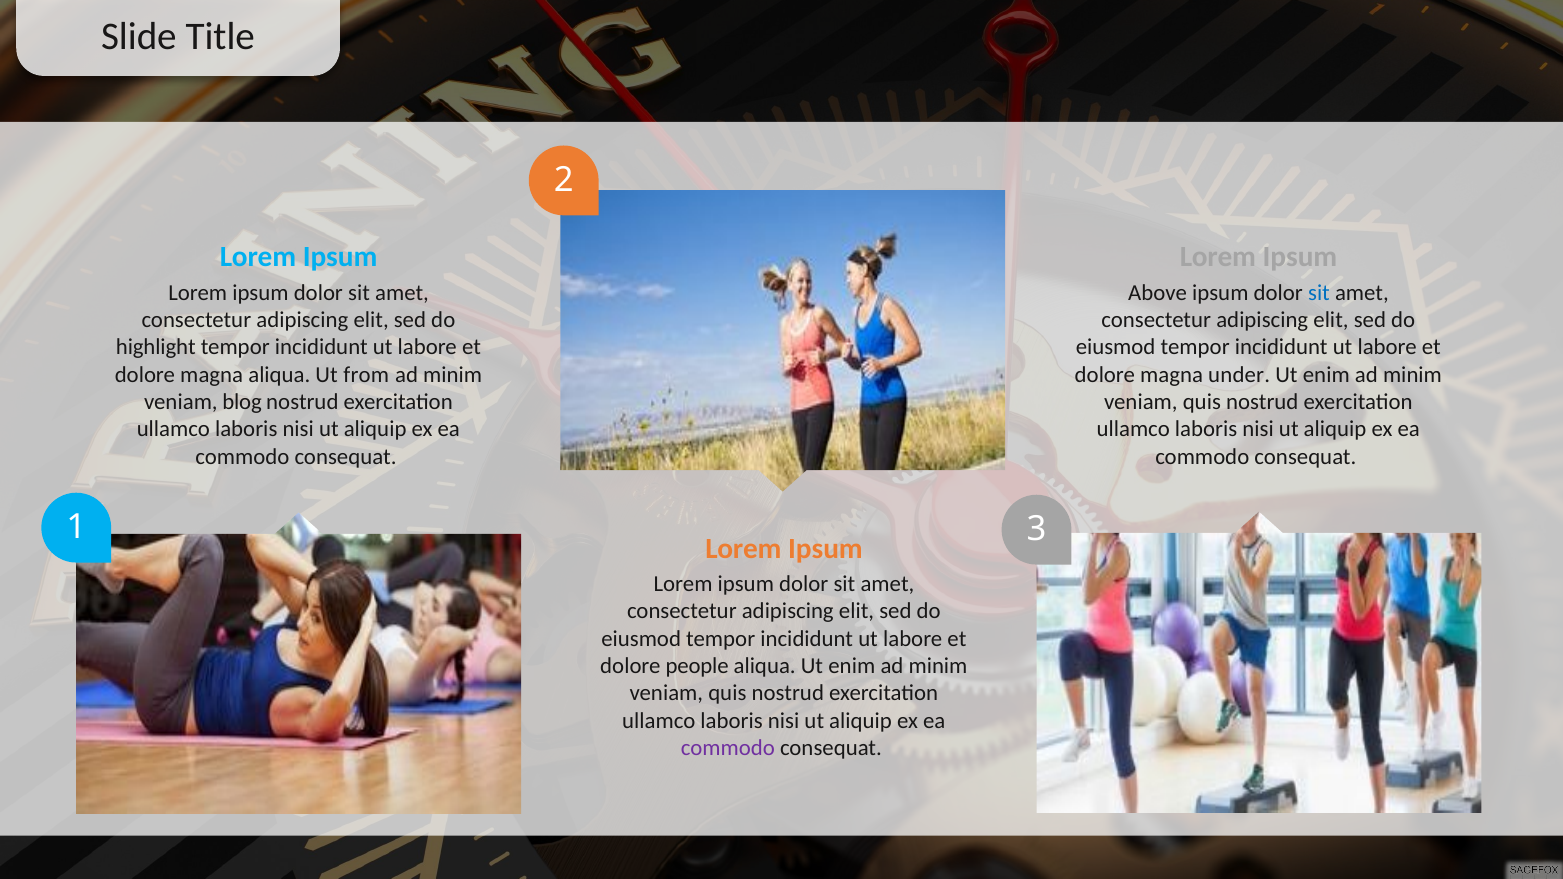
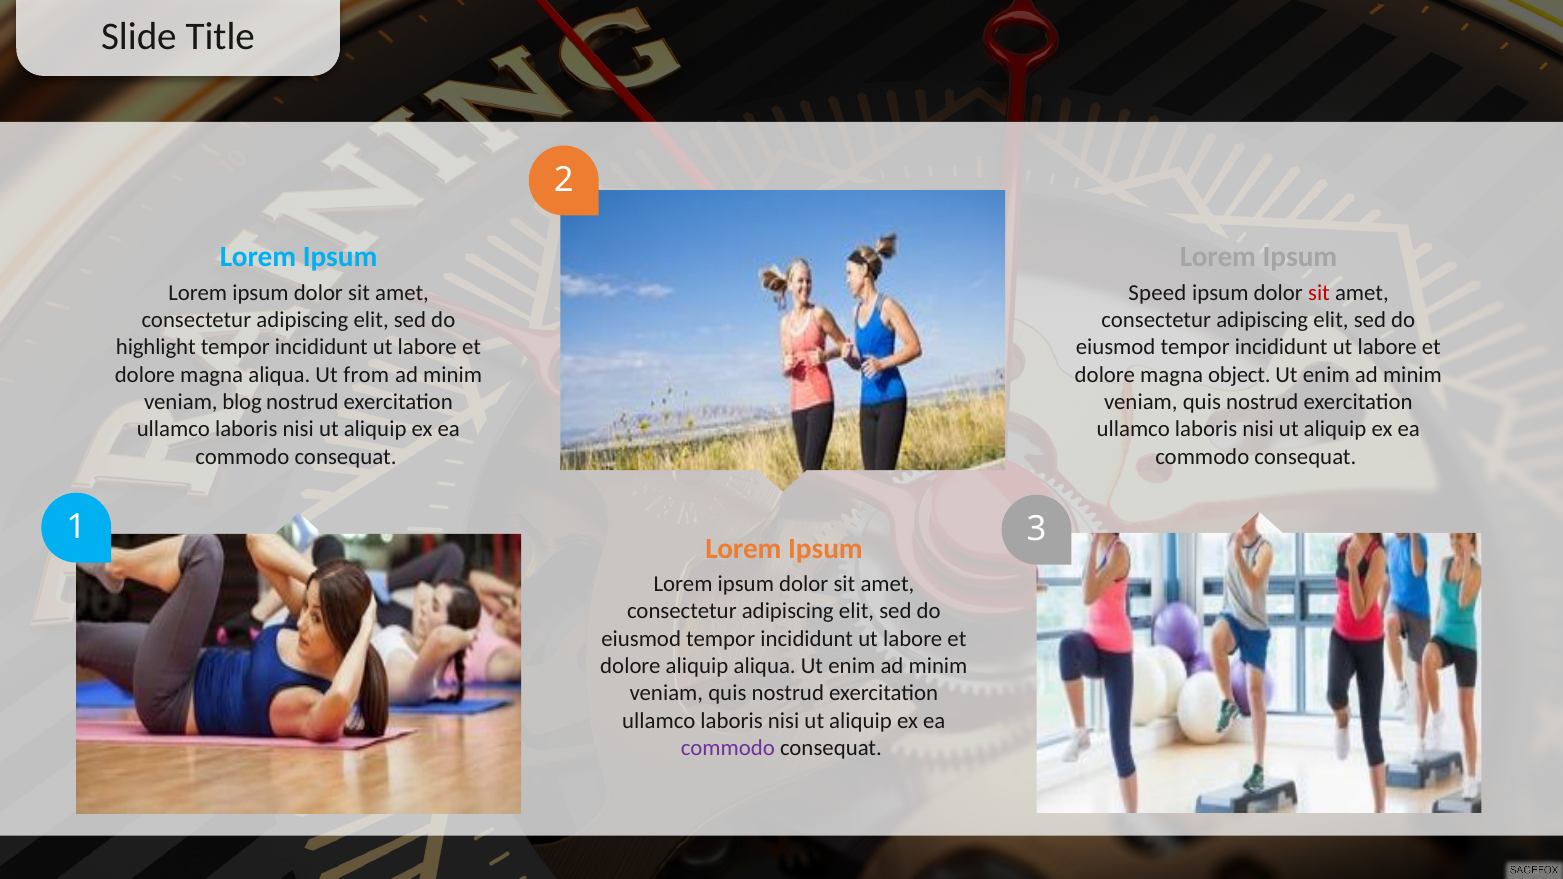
Above: Above -> Speed
sit at (1319, 293) colour: blue -> red
under: under -> object
dolore people: people -> aliquip
